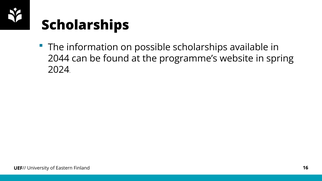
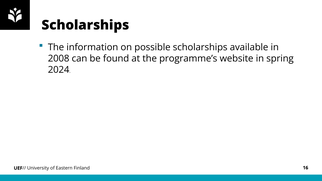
2044: 2044 -> 2008
